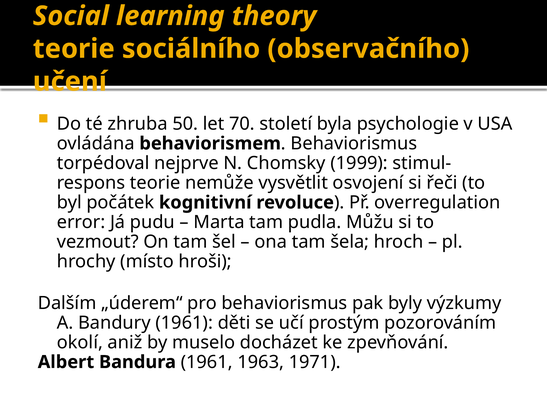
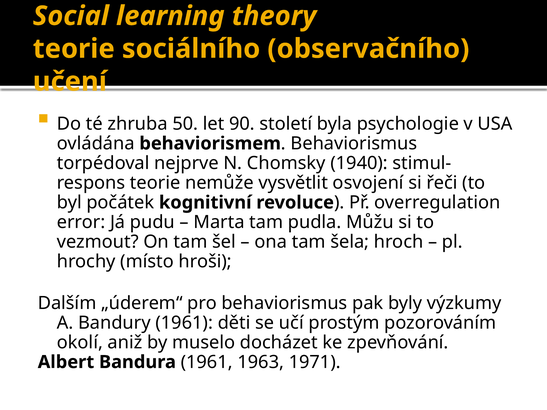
70: 70 -> 90
1999: 1999 -> 1940
